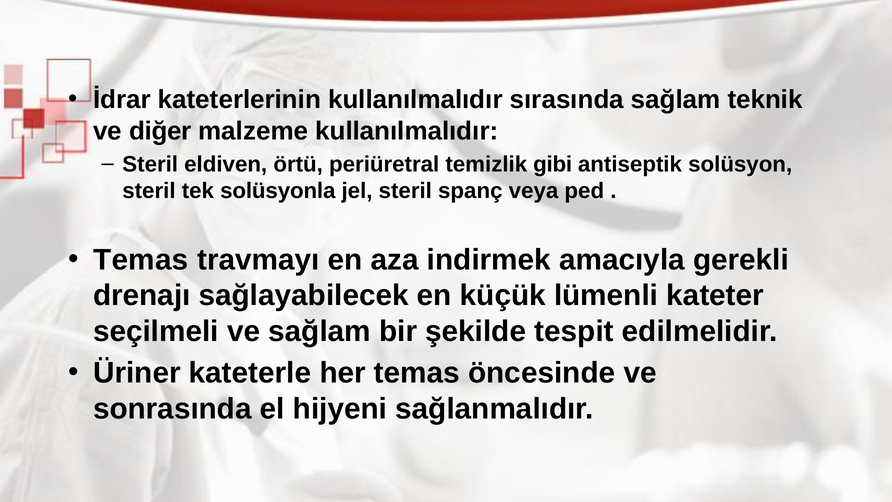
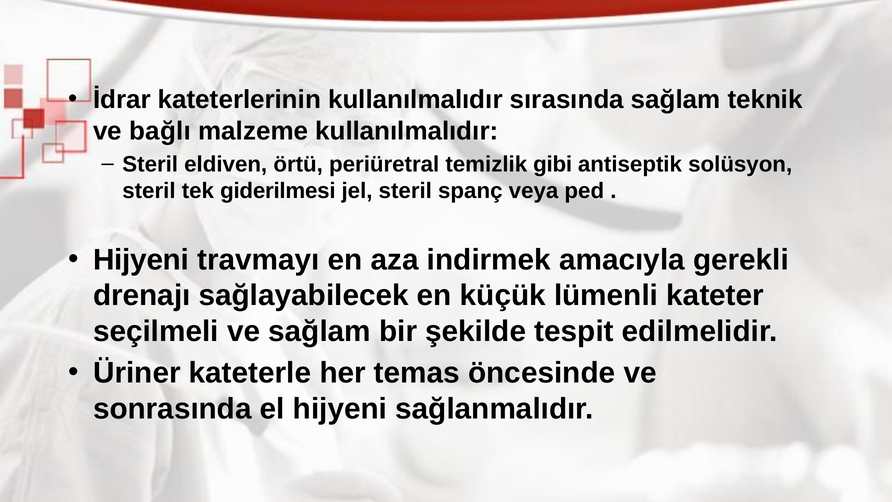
diğer: diğer -> bağlı
solüsyonla: solüsyonla -> giderilmesi
Temas at (141, 260): Temas -> Hijyeni
